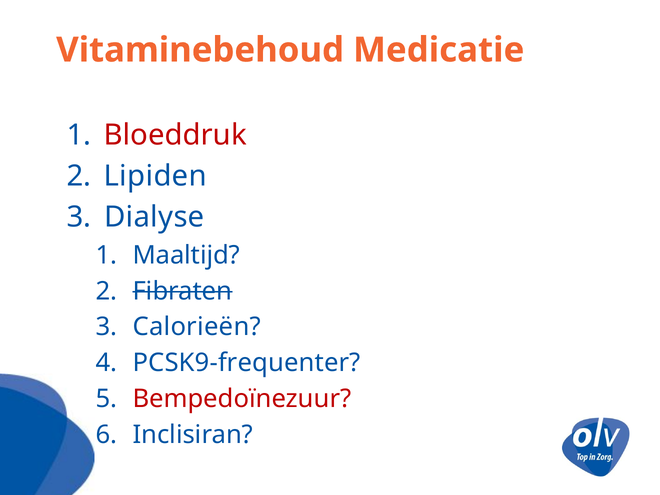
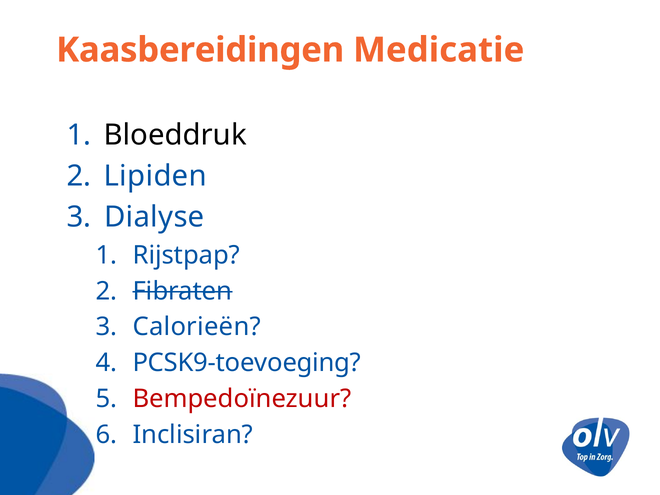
Vitaminebehoud: Vitaminebehoud -> Kaasbereidingen
Bloeddruk colour: red -> black
Maaltijd: Maaltijd -> Rijstpap
PCSK9-frequenter: PCSK9-frequenter -> PCSK9-toevoeging
